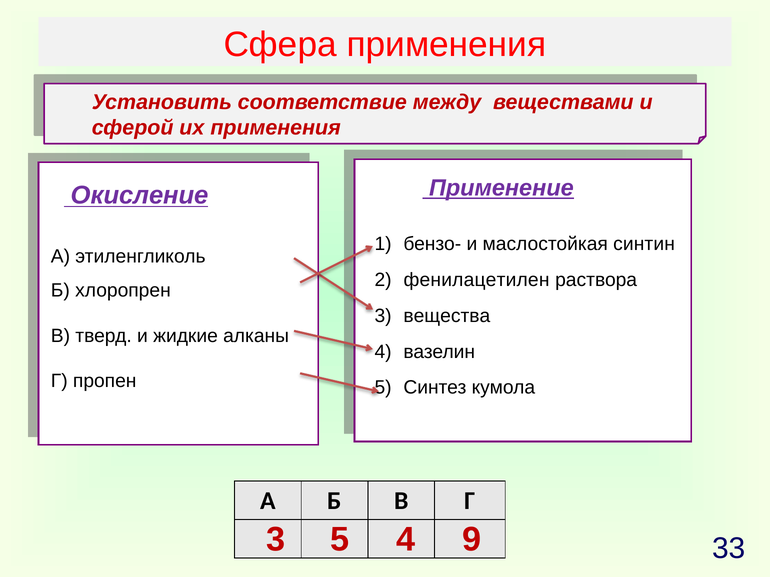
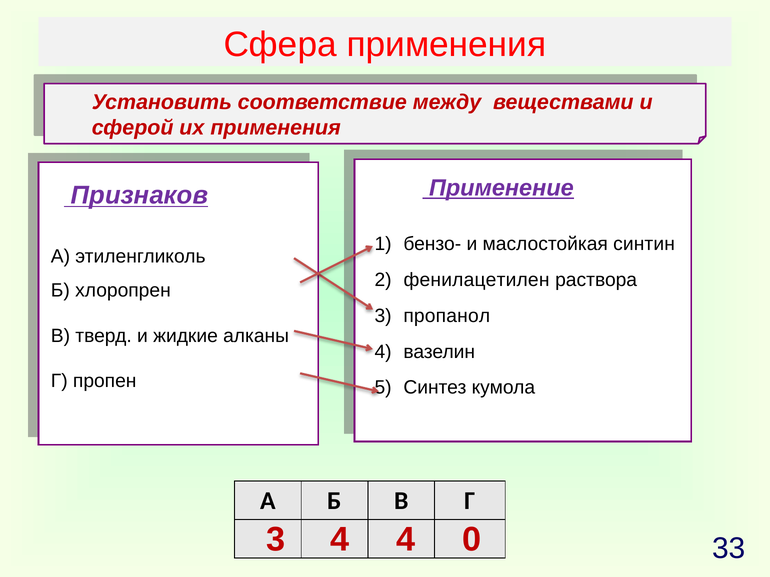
Окисление: Окисление -> Признаков
вещества: вещества -> пропанол
3 5: 5 -> 4
9: 9 -> 0
